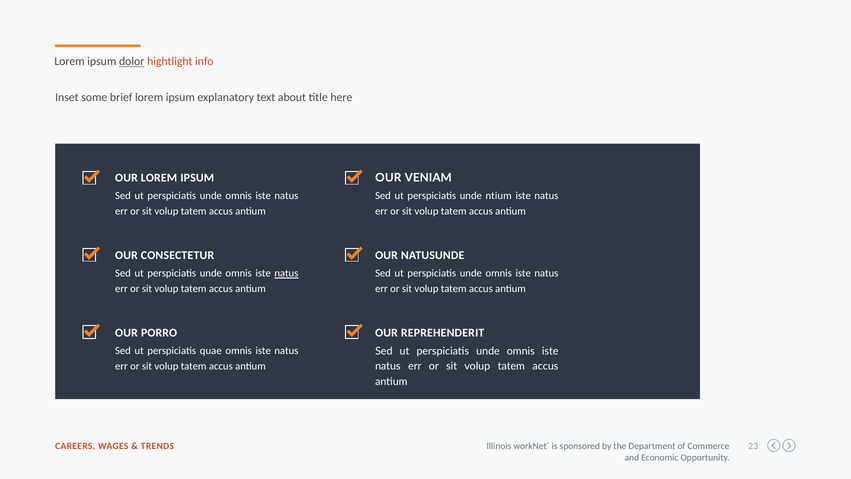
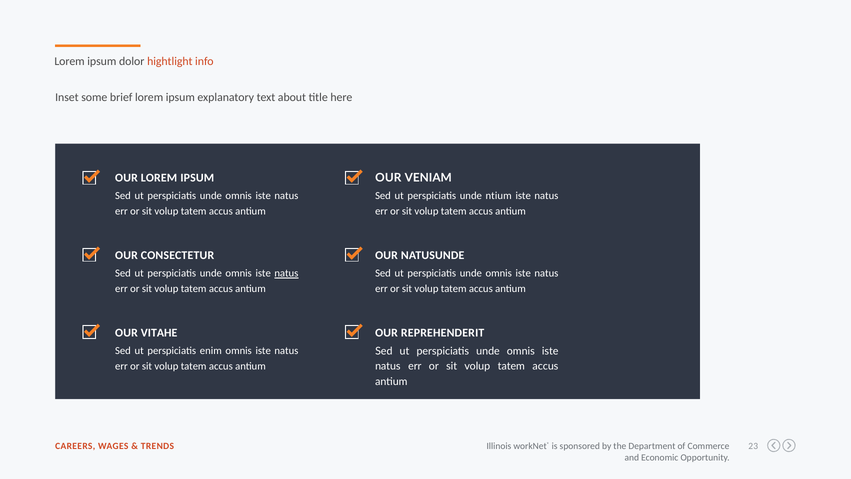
dolor underline: present -> none
PORRO: PORRO -> VITAHE
quae: quae -> enim
